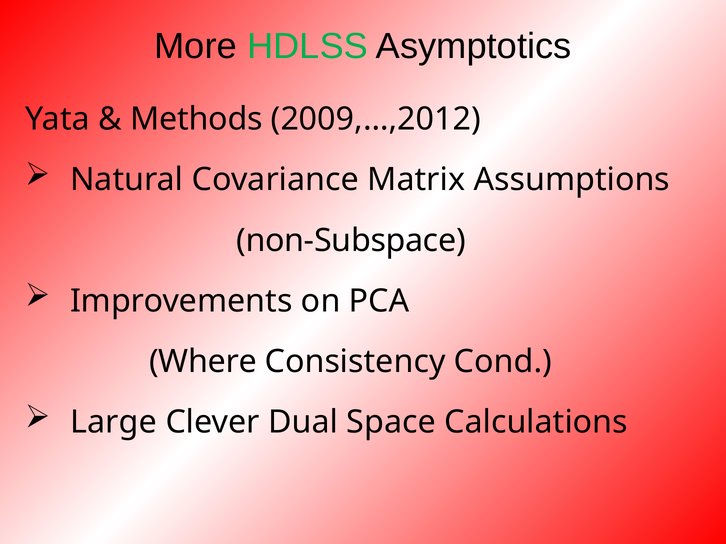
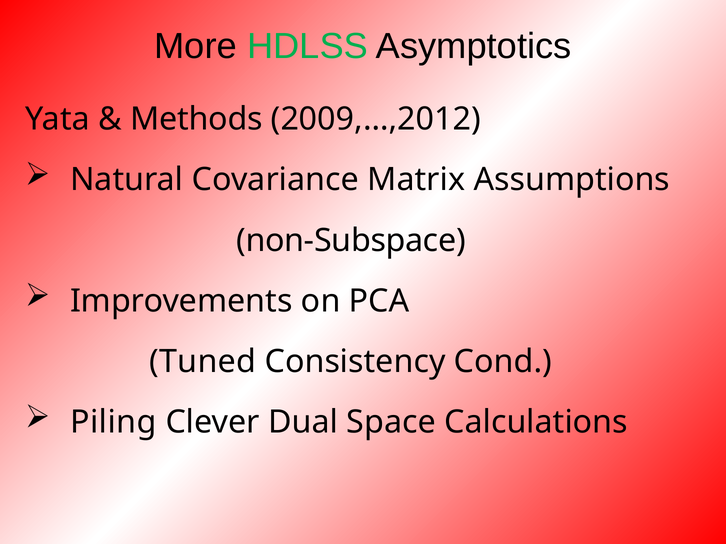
Where: Where -> Tuned
Large: Large -> Piling
